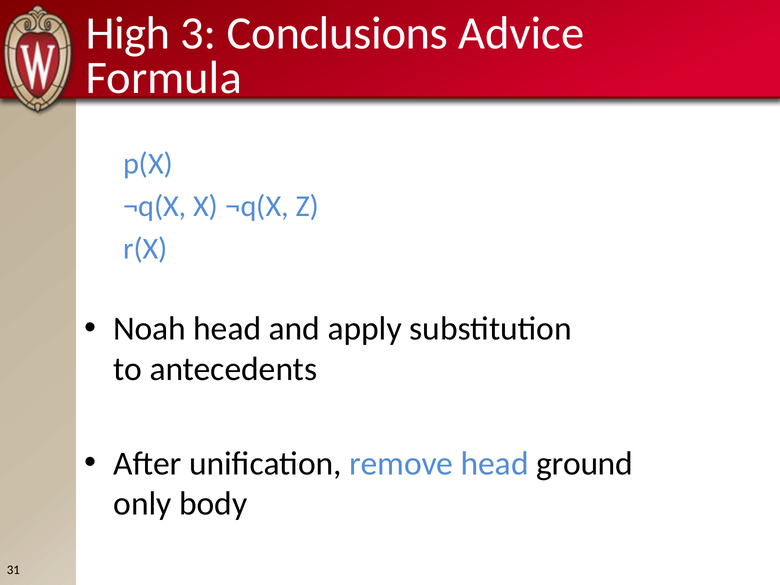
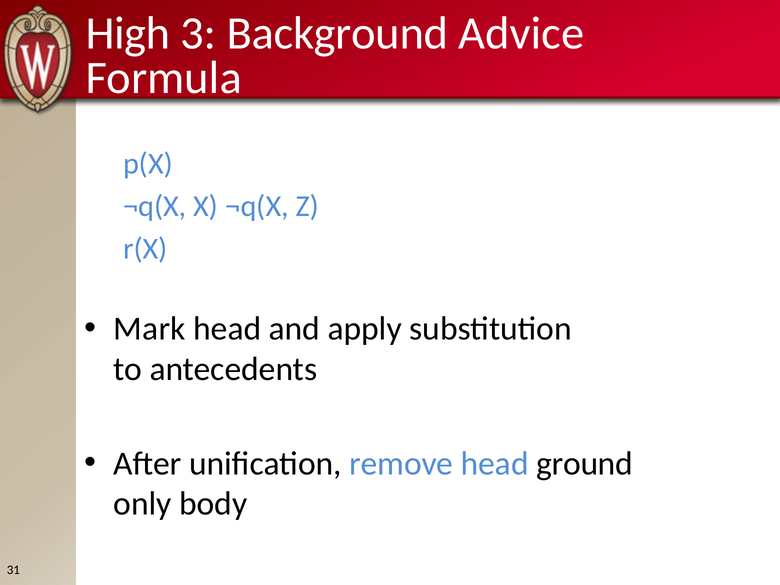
Conclusions: Conclusions -> Background
Noah: Noah -> Mark
